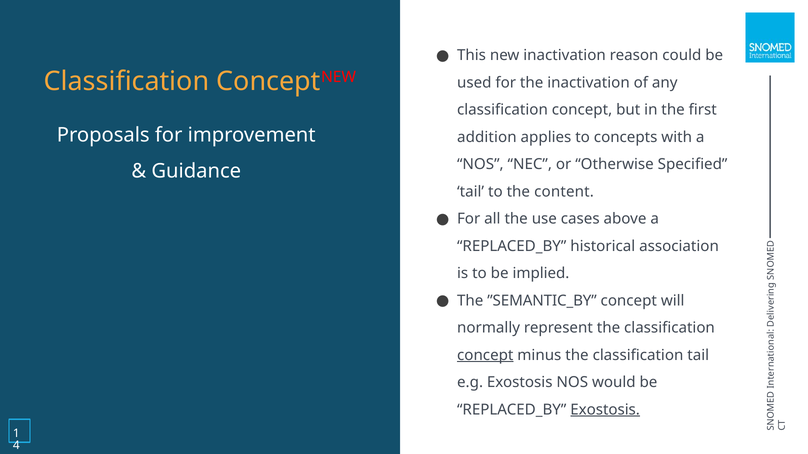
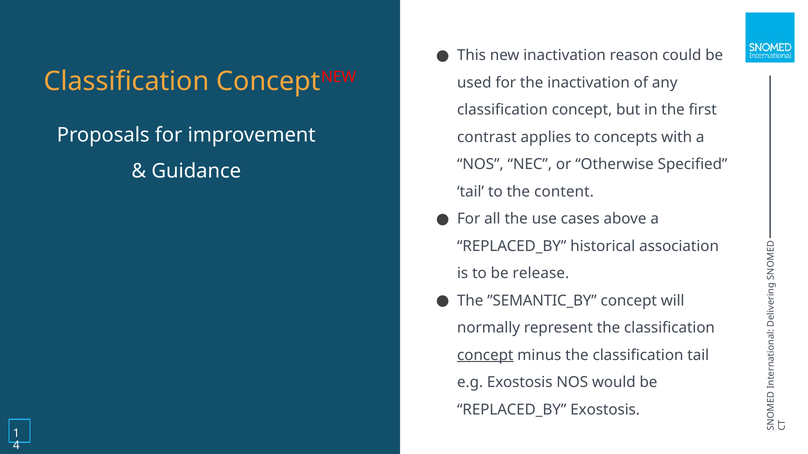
addition: addition -> contrast
implied: implied -> release
Exostosis at (605, 410) underline: present -> none
